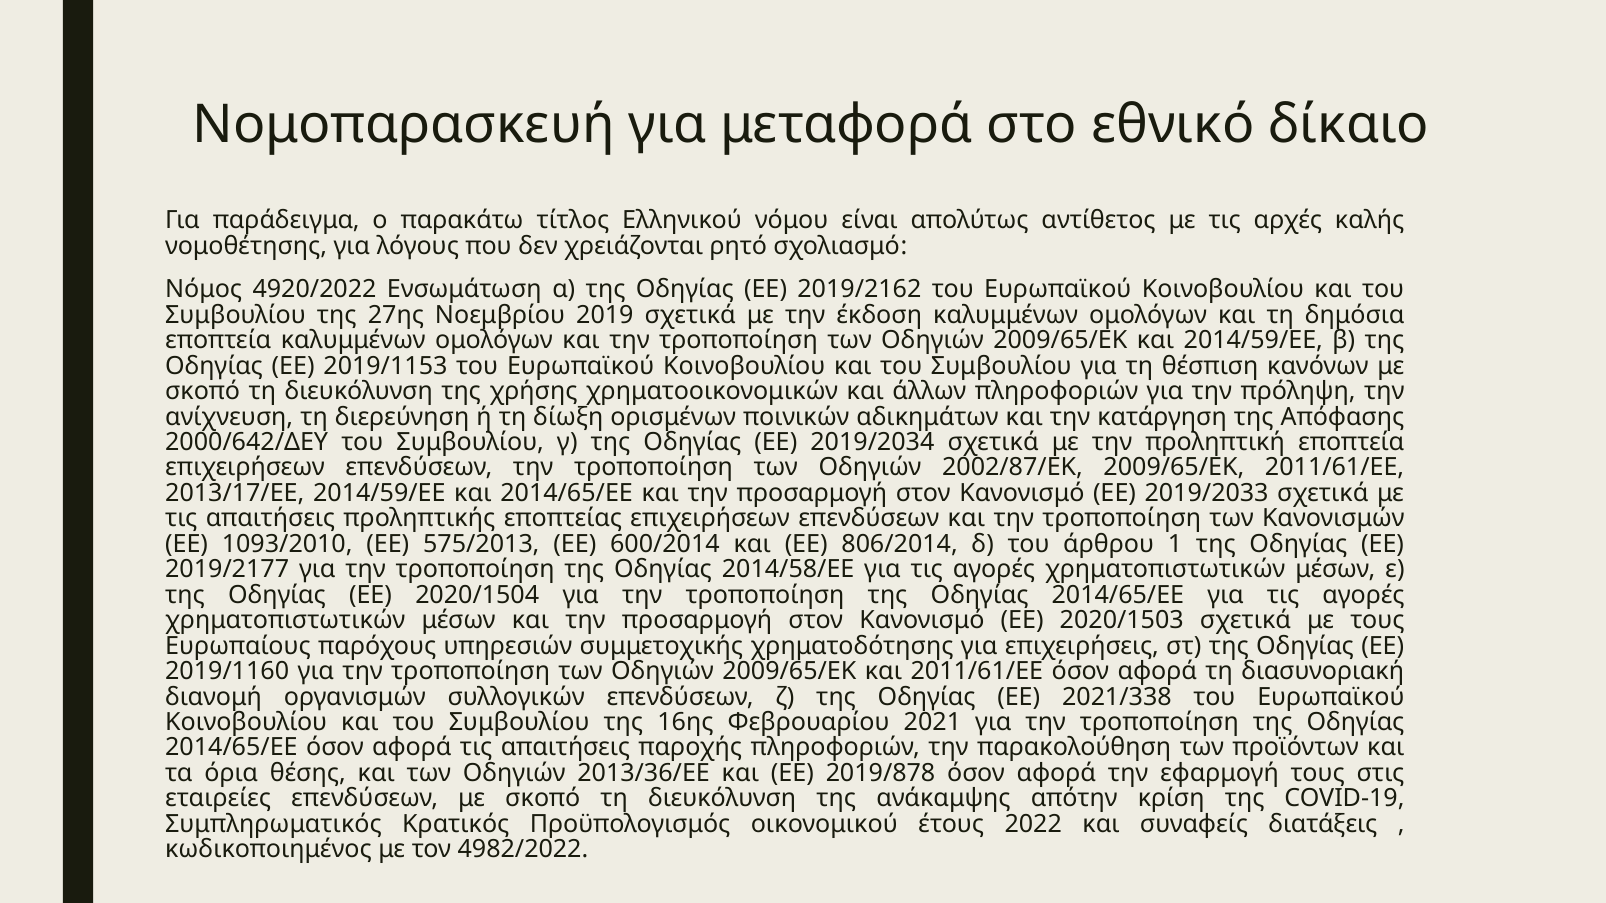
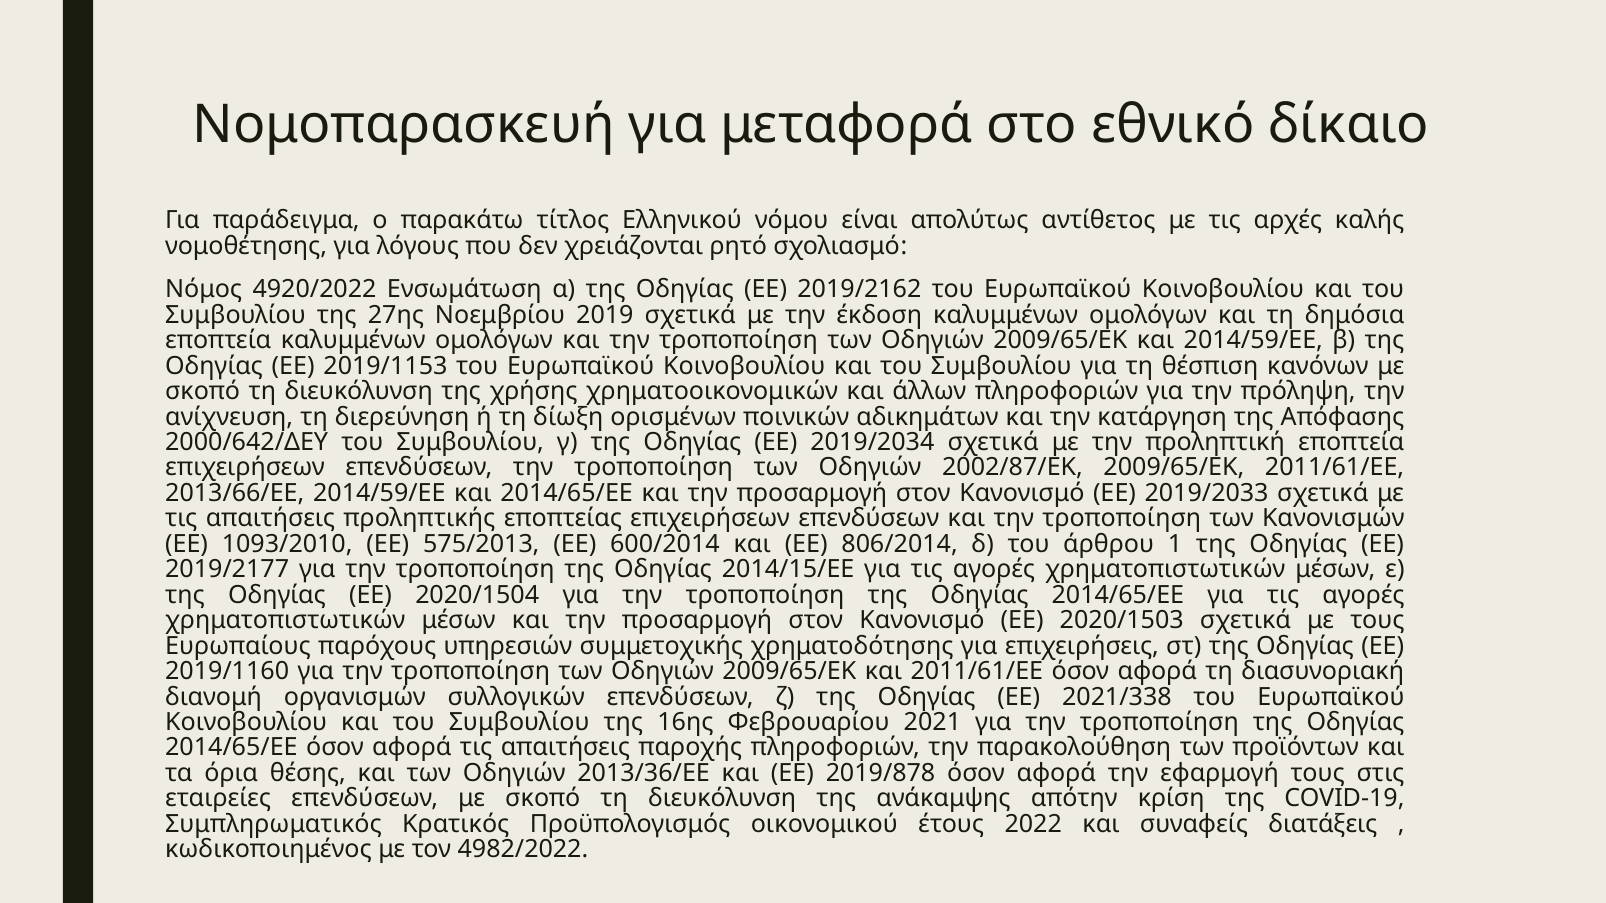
2013/17/ΕΕ: 2013/17/ΕΕ -> 2013/66/ΕΕ
2014/58/ΕΕ: 2014/58/ΕΕ -> 2014/15/ΕΕ
